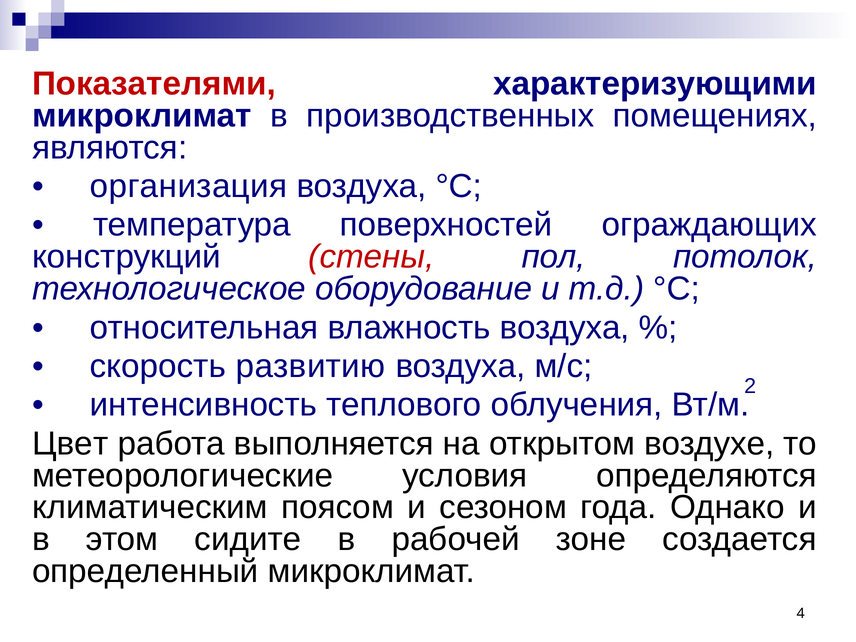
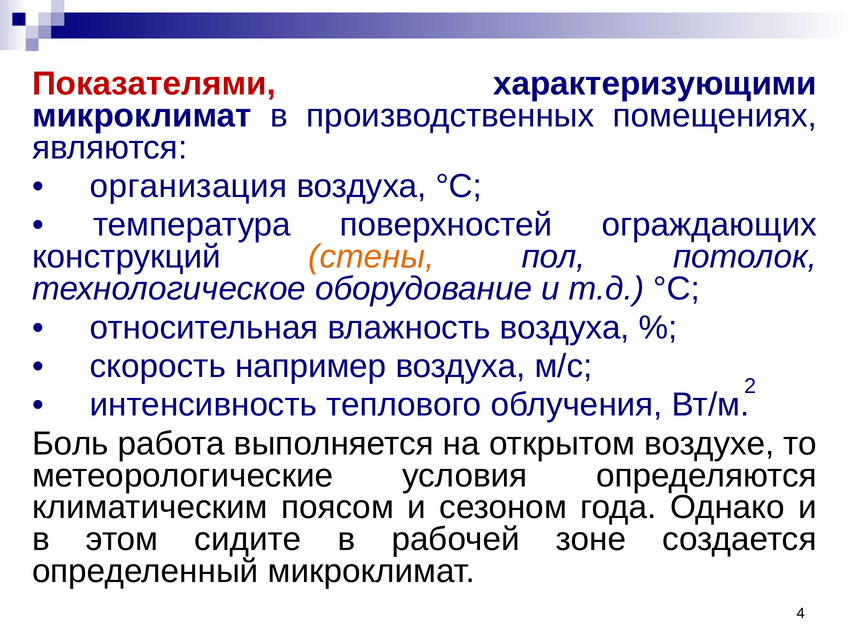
стены colour: red -> orange
развитию: развитию -> например
Цвет: Цвет -> Боль
